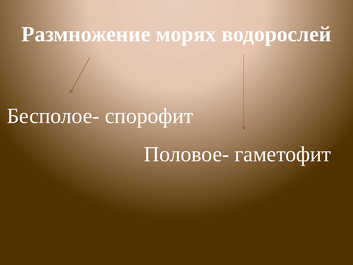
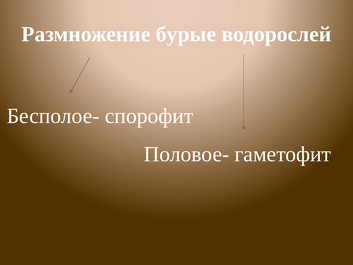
морях: морях -> бурые
